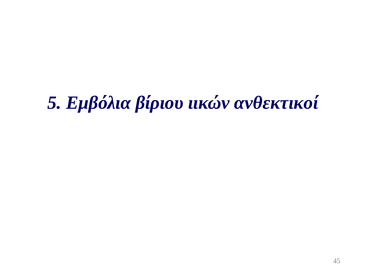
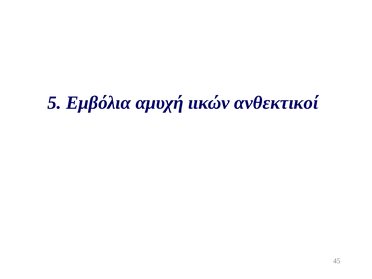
βίριου: βίριου -> αμυχή
